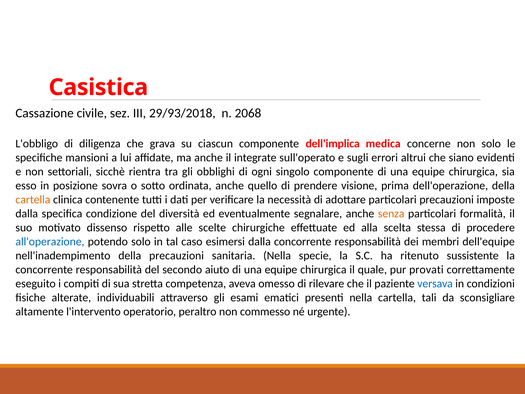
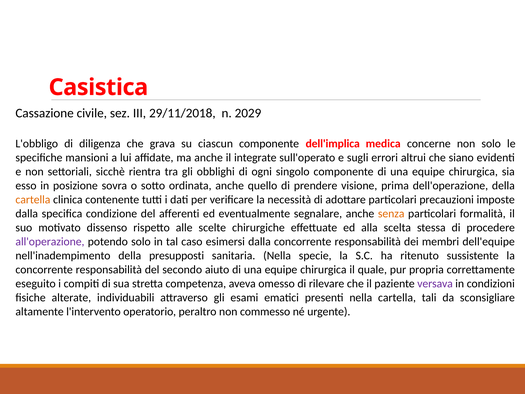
29/93/2018: 29/93/2018 -> 29/11/2018
2068: 2068 -> 2029
diversità: diversità -> afferenti
all'operazione colour: blue -> purple
della precauzioni: precauzioni -> presupposti
provati: provati -> propria
versava colour: blue -> purple
